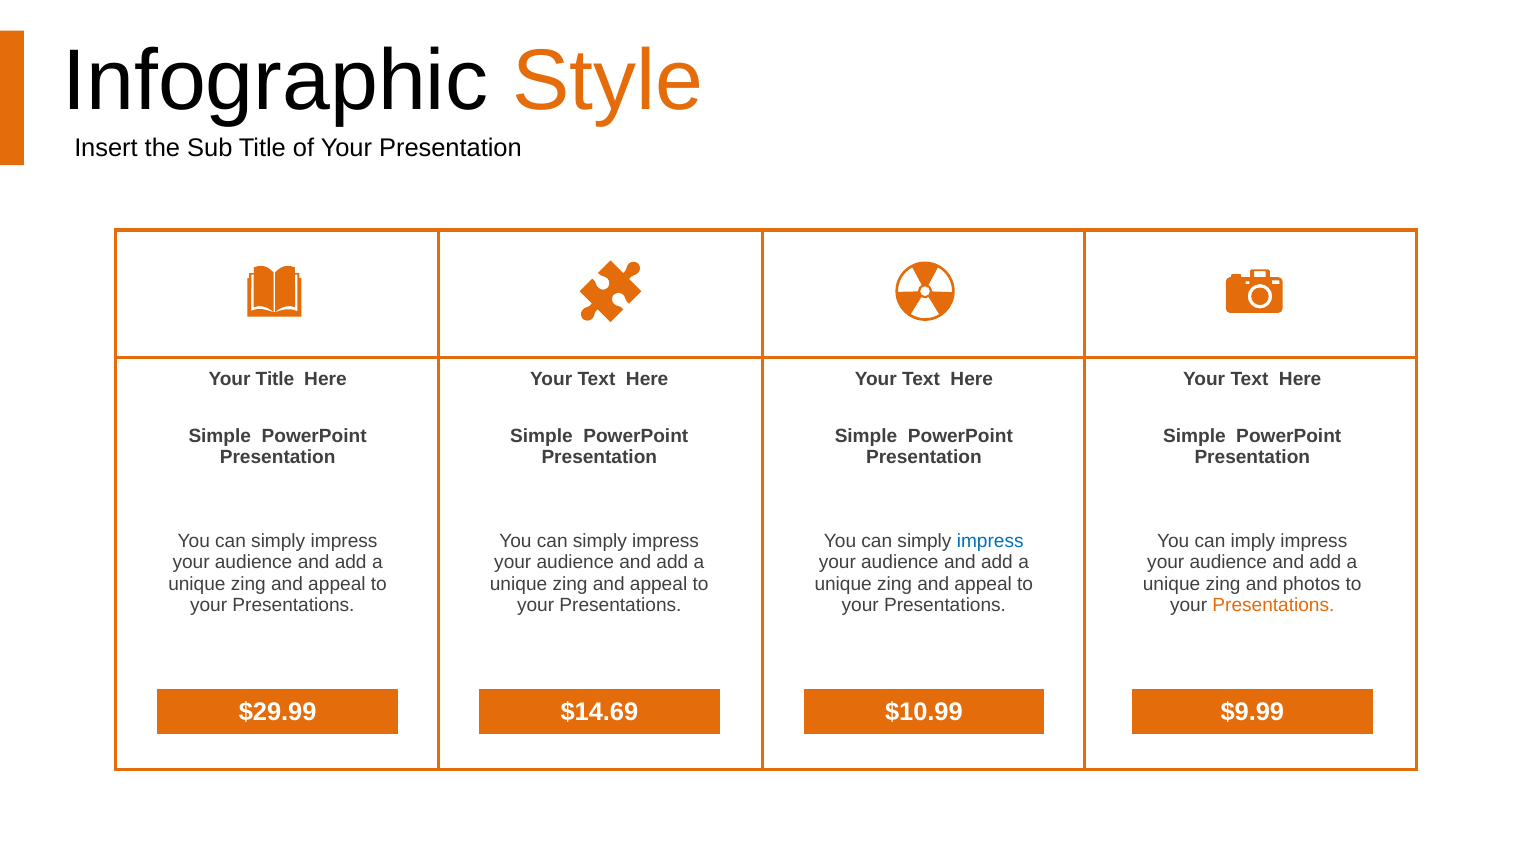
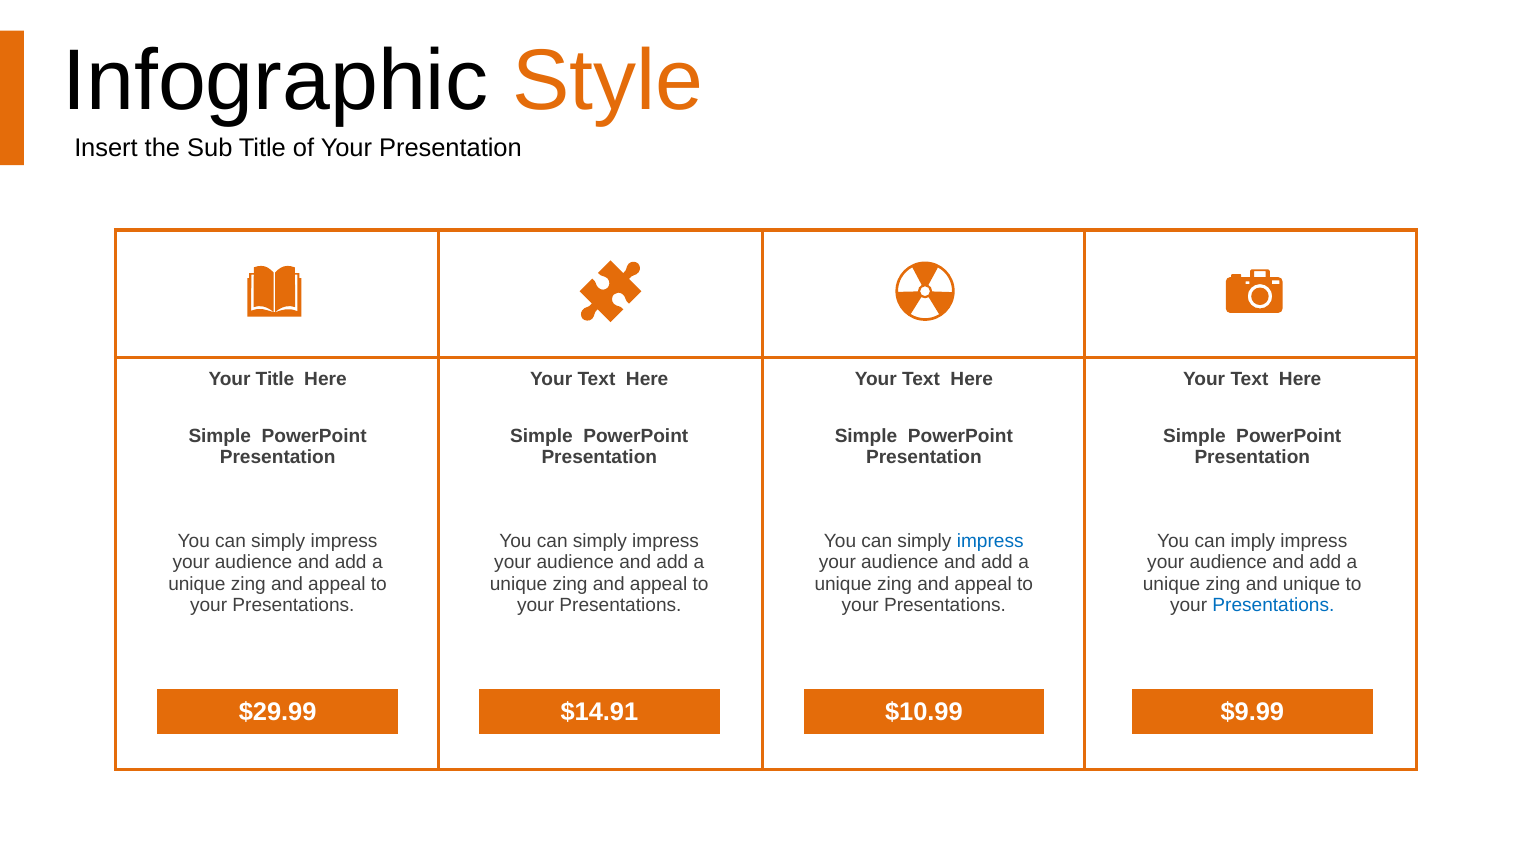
and photos: photos -> unique
Presentations at (1273, 605) colour: orange -> blue
$14.69: $14.69 -> $14.91
